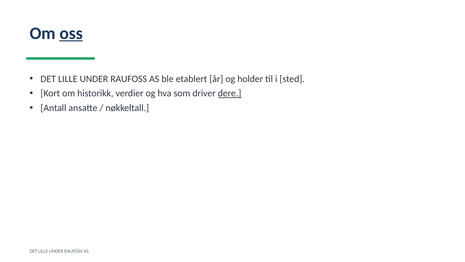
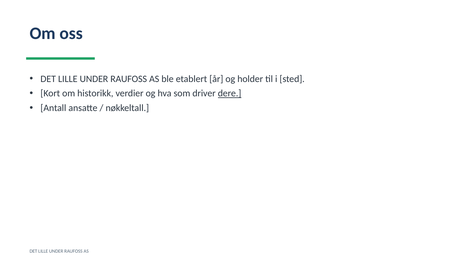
oss underline: present -> none
